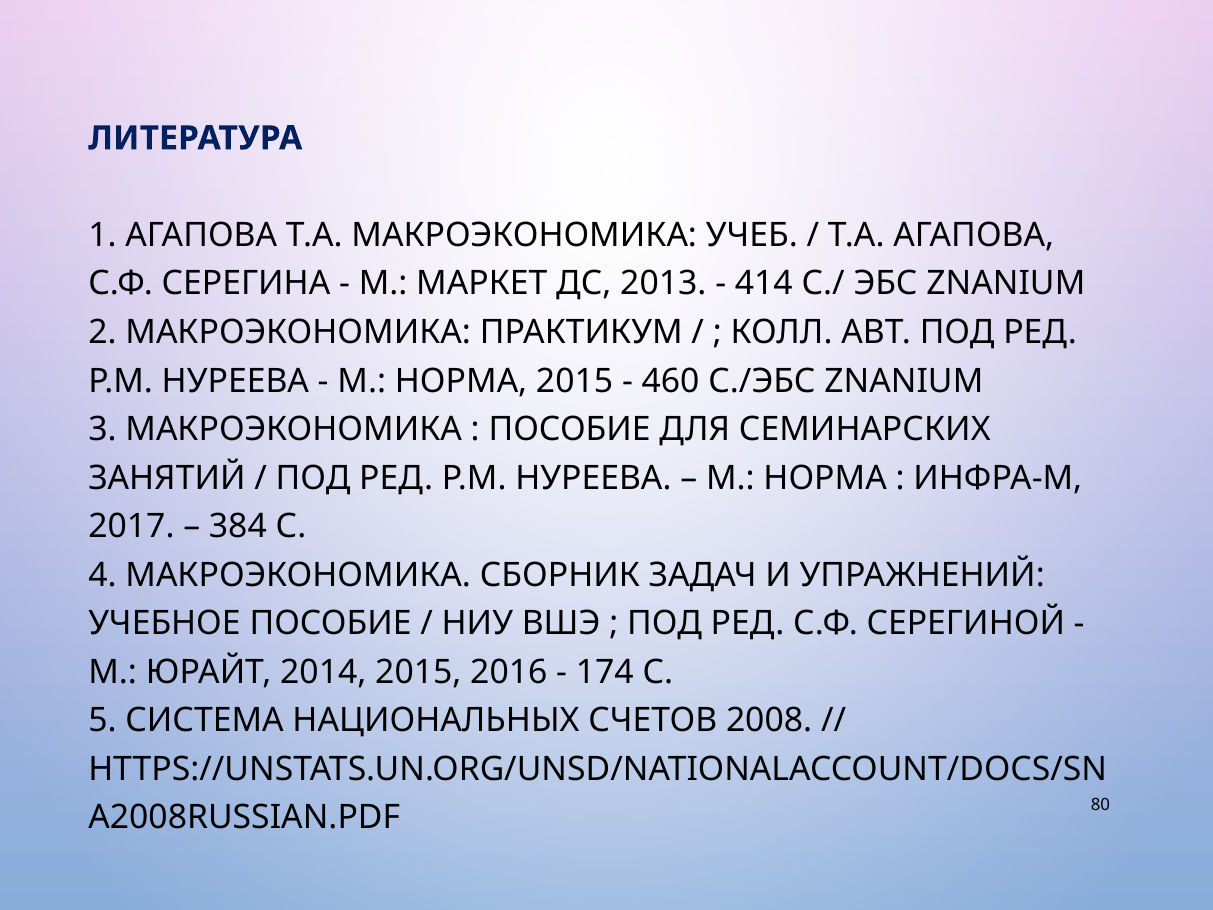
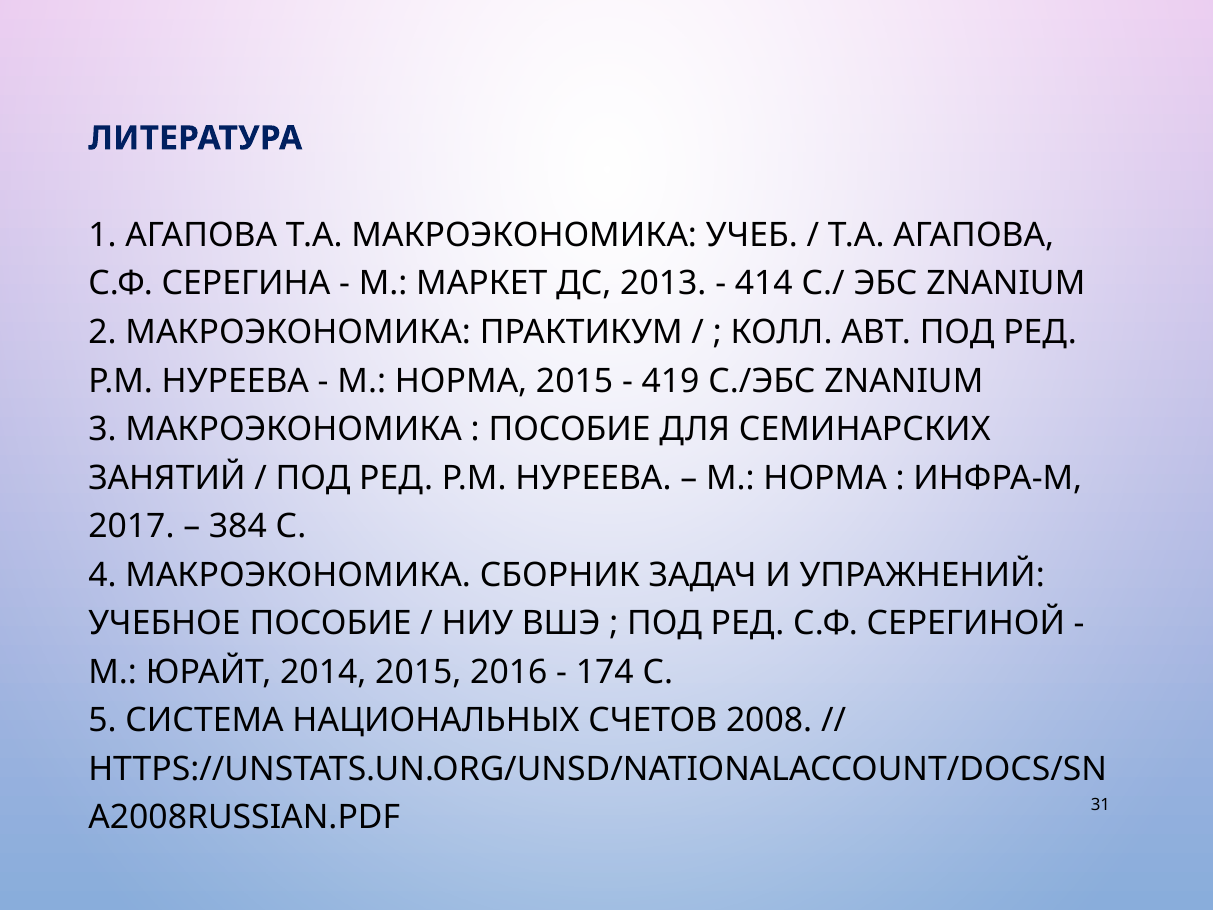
460: 460 -> 419
80: 80 -> 31
